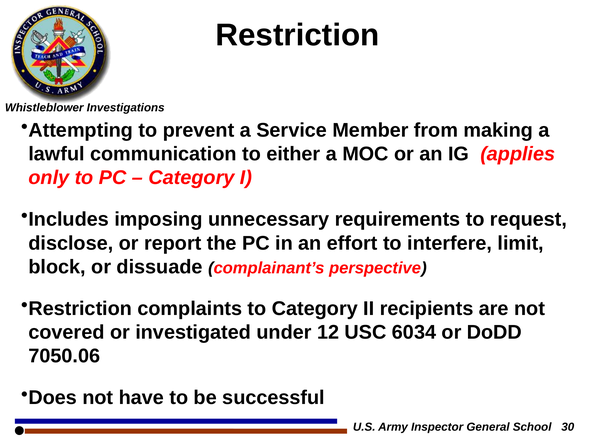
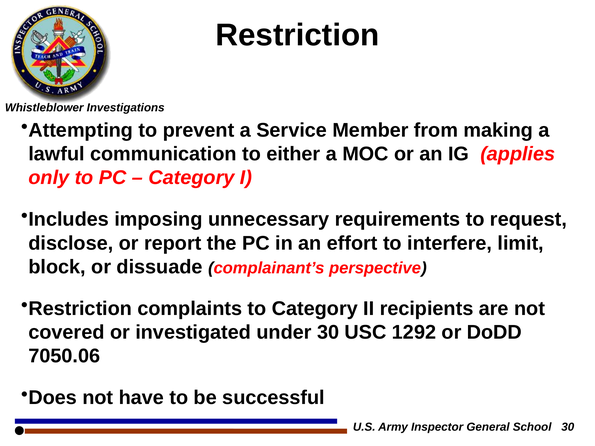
under 12: 12 -> 30
6034: 6034 -> 1292
